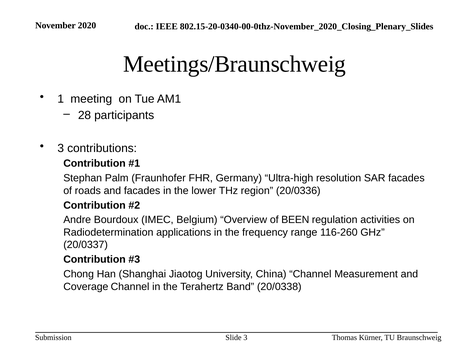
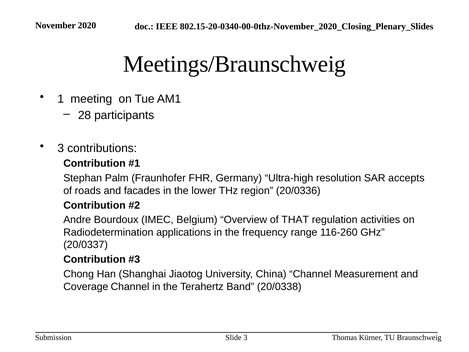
SAR facades: facades -> accepts
BEEN: BEEN -> THAT
